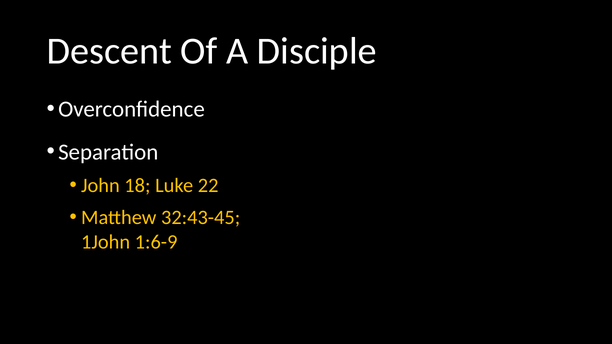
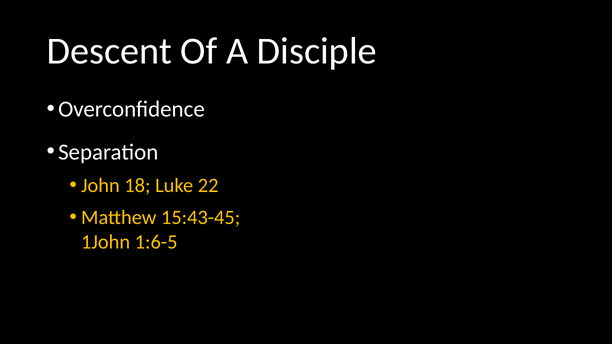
32:43-45: 32:43-45 -> 15:43-45
1:6-9: 1:6-9 -> 1:6-5
